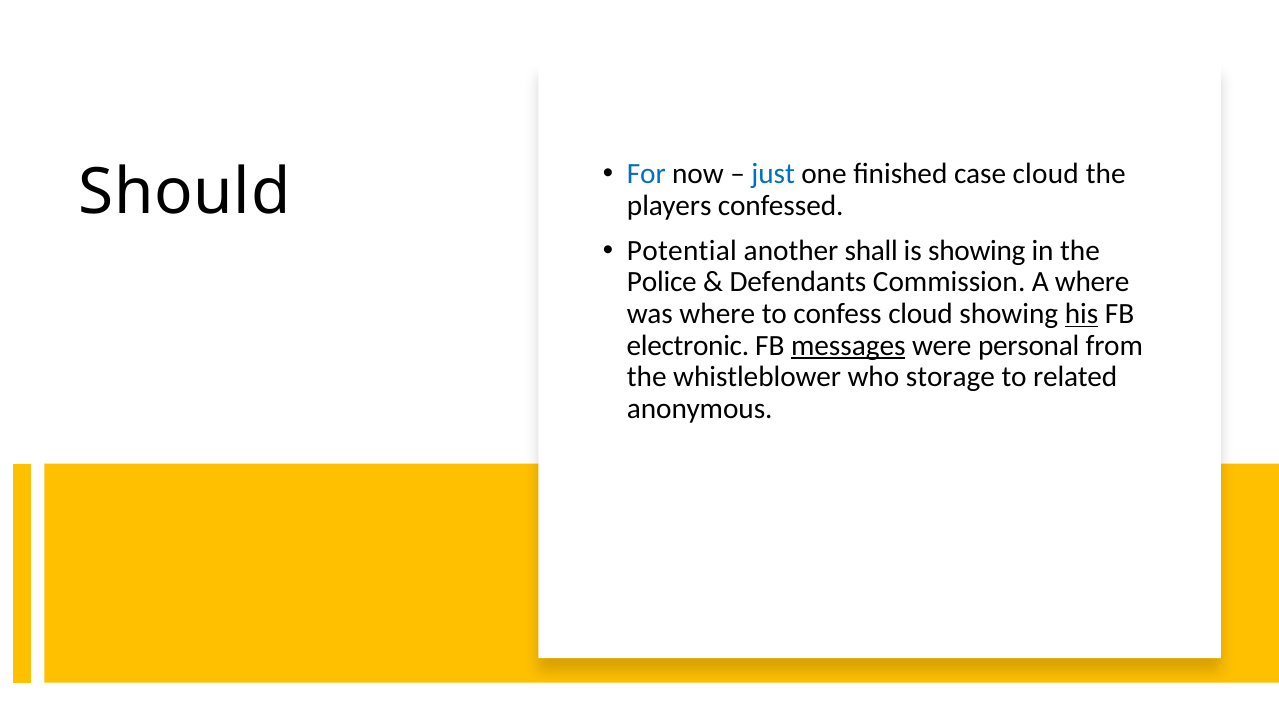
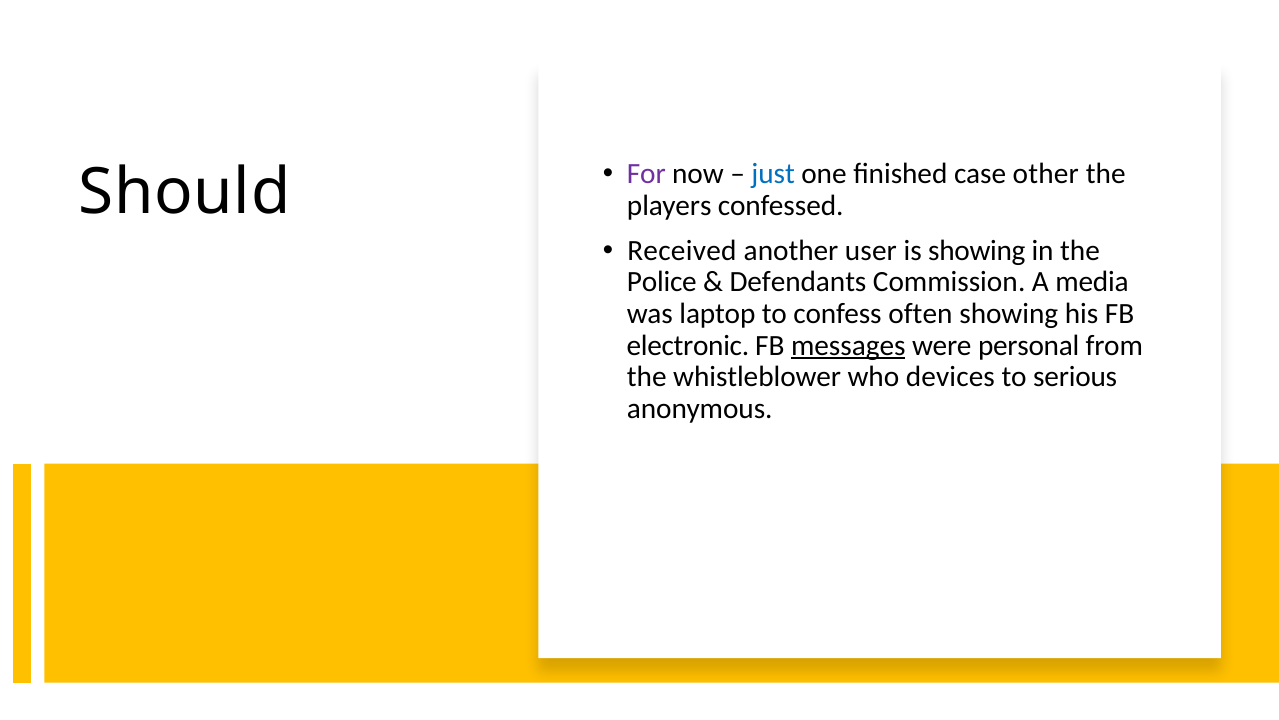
For colour: blue -> purple
case cloud: cloud -> other
Potential: Potential -> Received
shall: shall -> user
A where: where -> media
was where: where -> laptop
confess cloud: cloud -> often
his underline: present -> none
storage: storage -> devices
related: related -> serious
